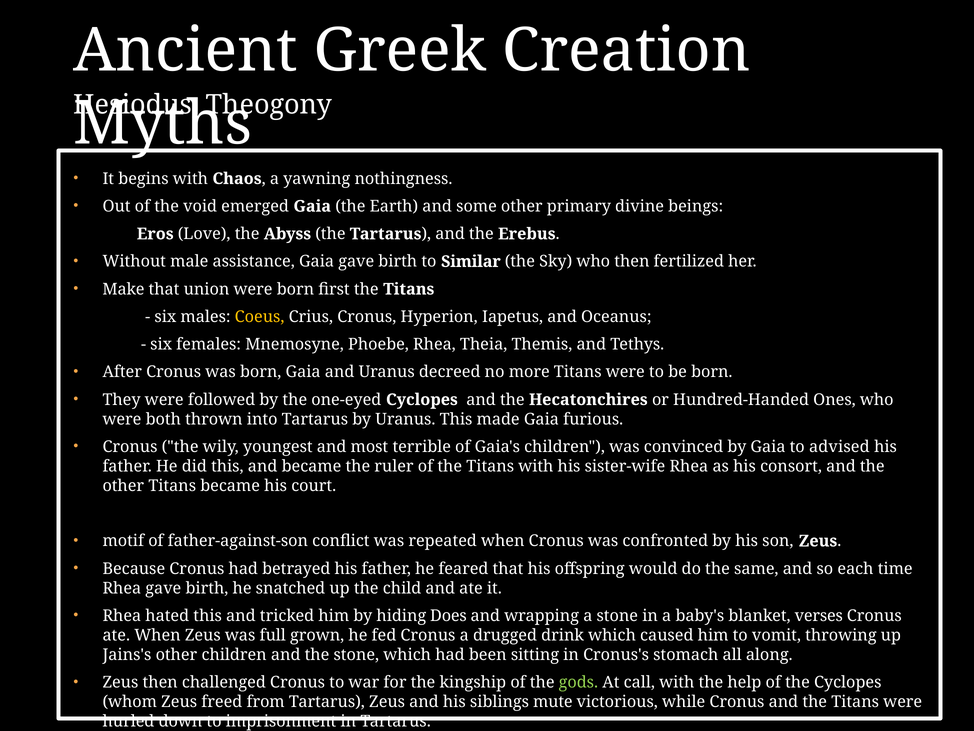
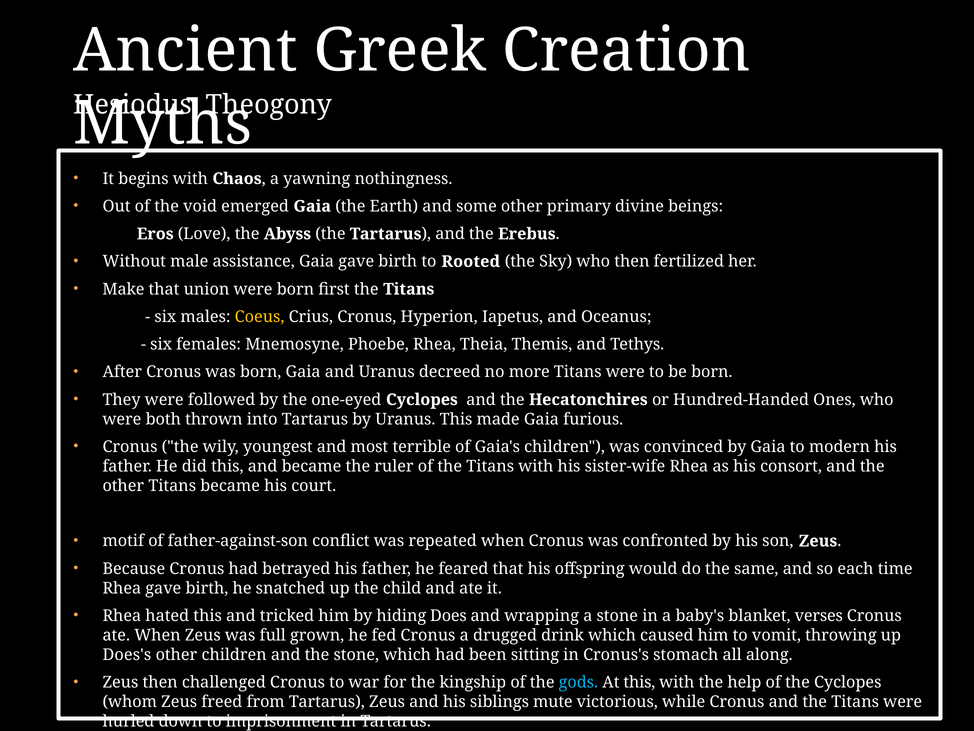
Similar: Similar -> Rooted
advised: advised -> modern
Jains's: Jains's -> Does's
gods colour: light green -> light blue
At call: call -> this
